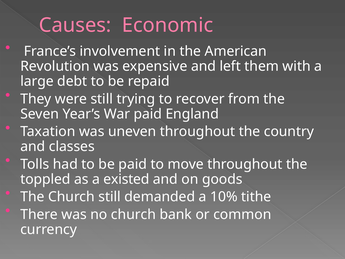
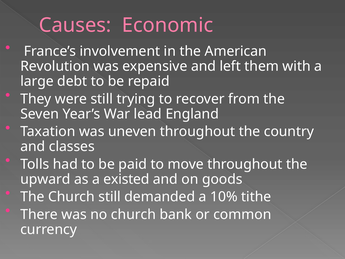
War paid: paid -> lead
toppled: toppled -> upward
